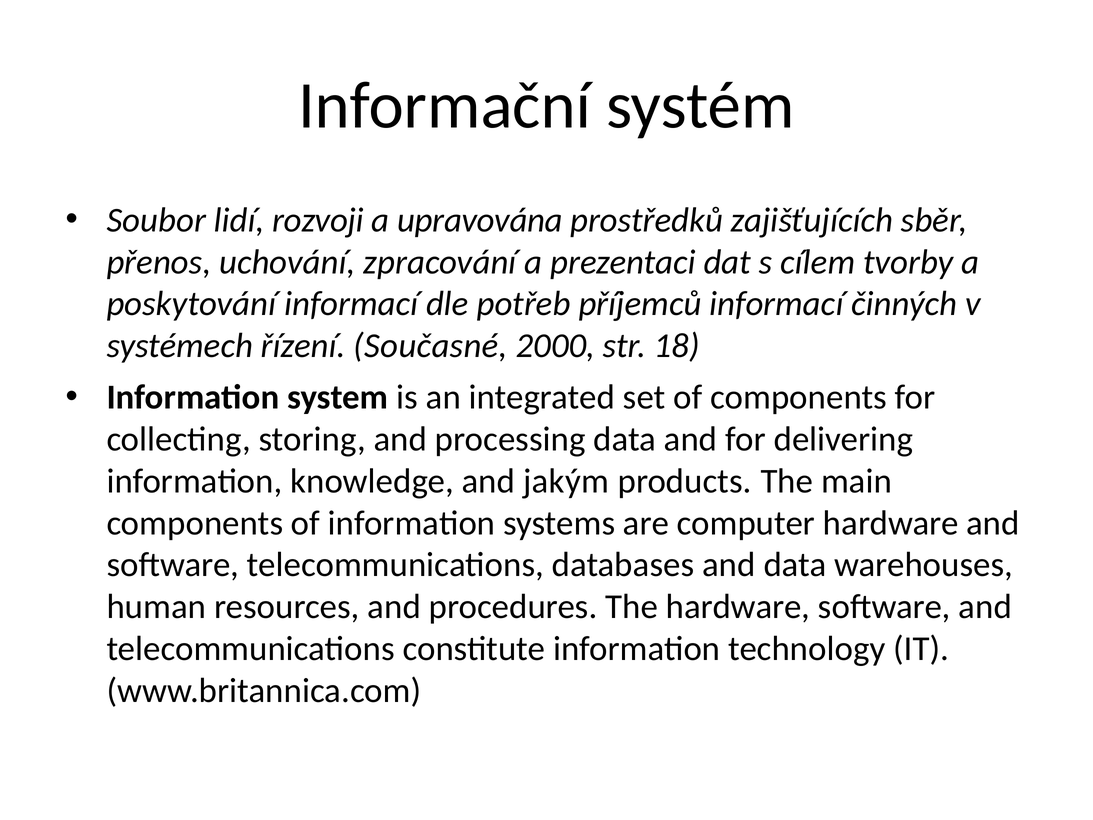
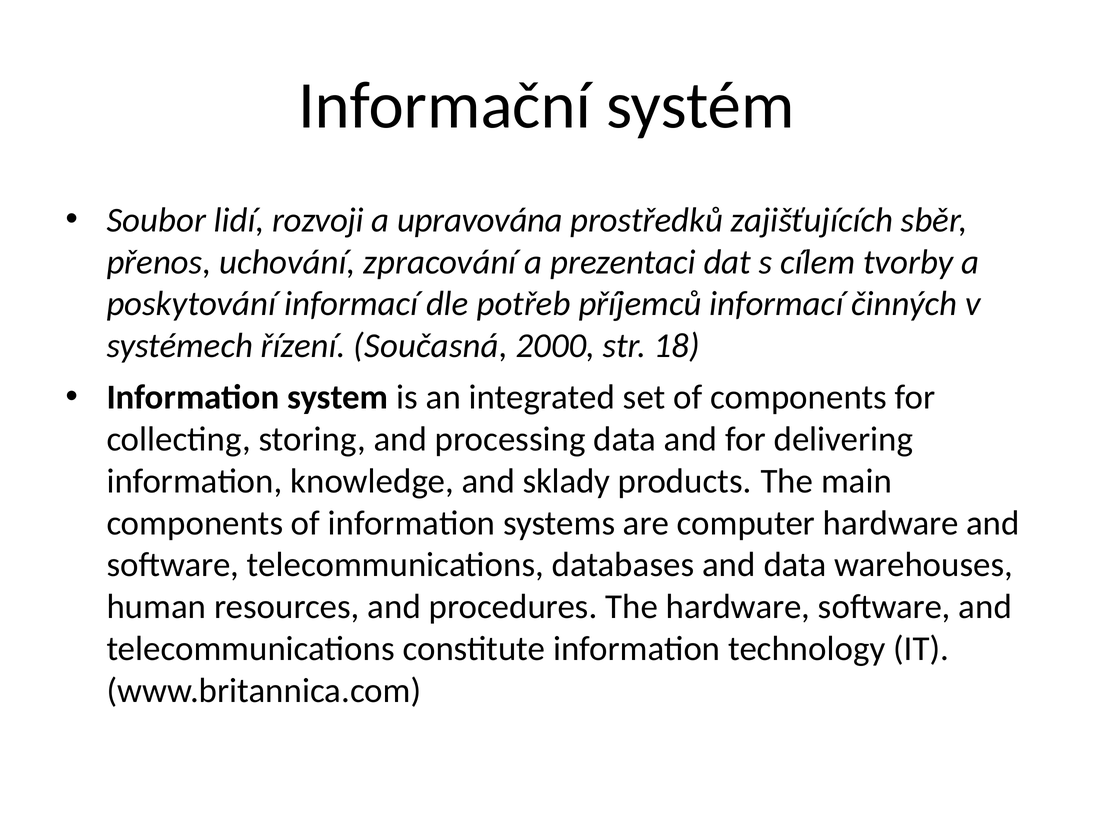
Současné: Současné -> Současná
jakým: jakým -> sklady
